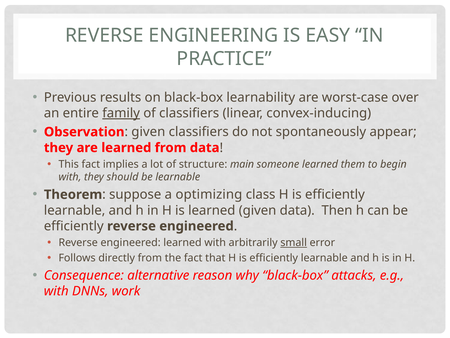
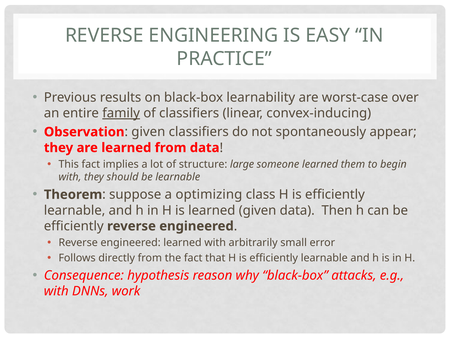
main: main -> large
small underline: present -> none
alternative: alternative -> hypothesis
